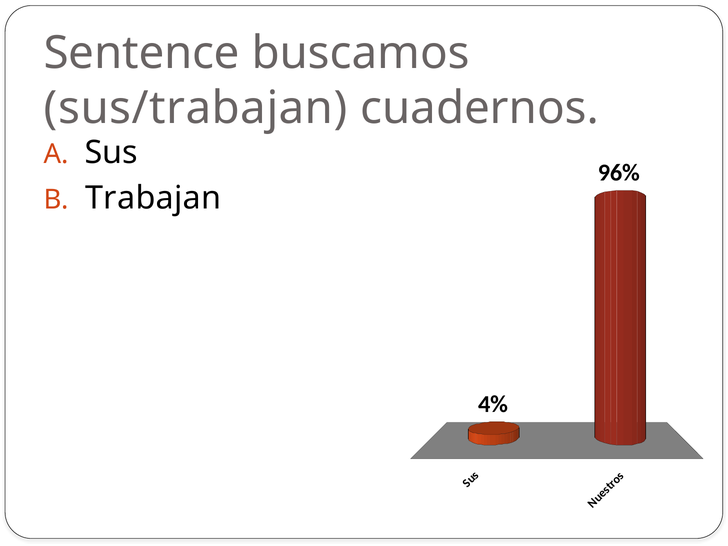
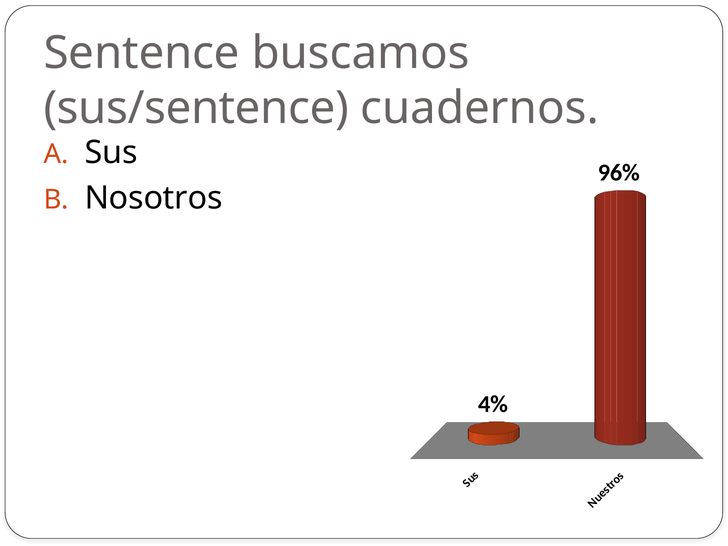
sus/trabajan: sus/trabajan -> sus/sentence
Trabajan: Trabajan -> Nosotros
